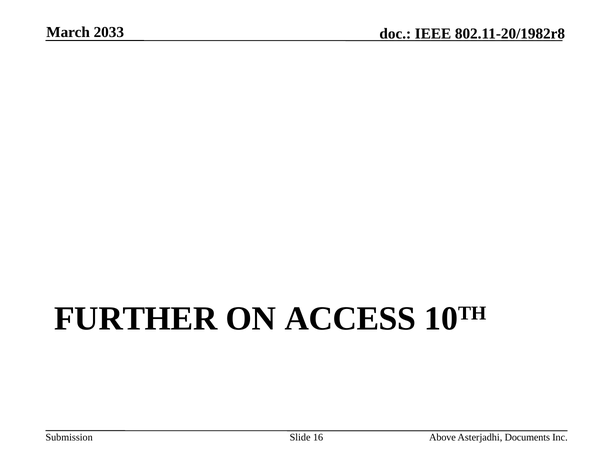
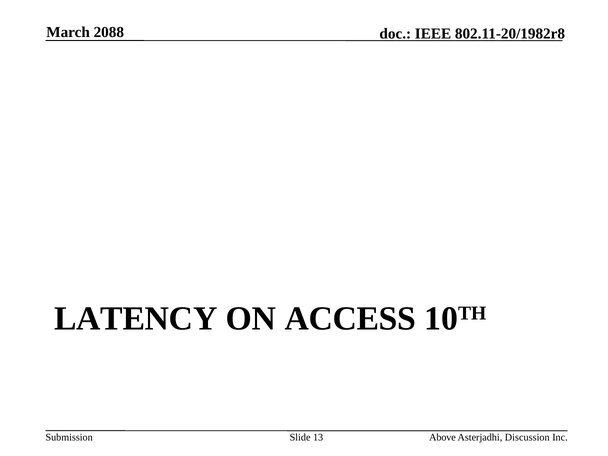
2033: 2033 -> 2088
FURTHER: FURTHER -> LATENCY
16: 16 -> 13
Documents: Documents -> Discussion
